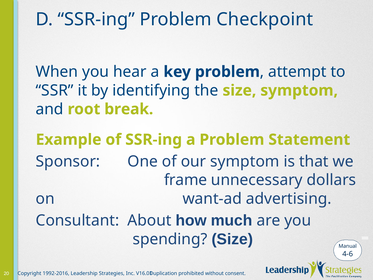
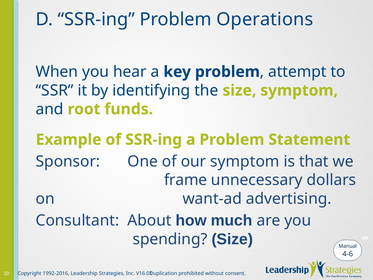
Checkpoint: Checkpoint -> Operations
break: break -> funds
